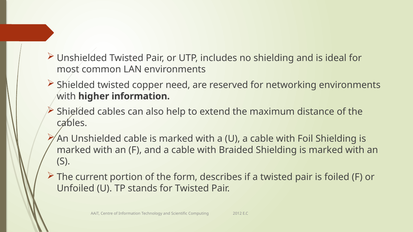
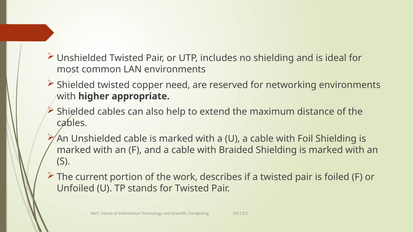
higher information: information -> appropriate
form: form -> work
